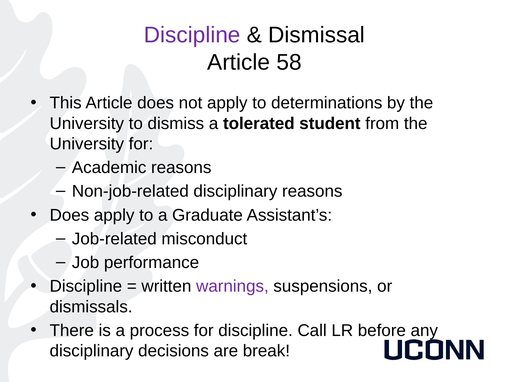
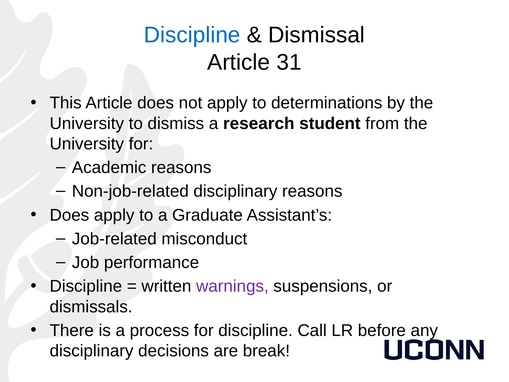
Discipline at (192, 35) colour: purple -> blue
58: 58 -> 31
tolerated: tolerated -> research
